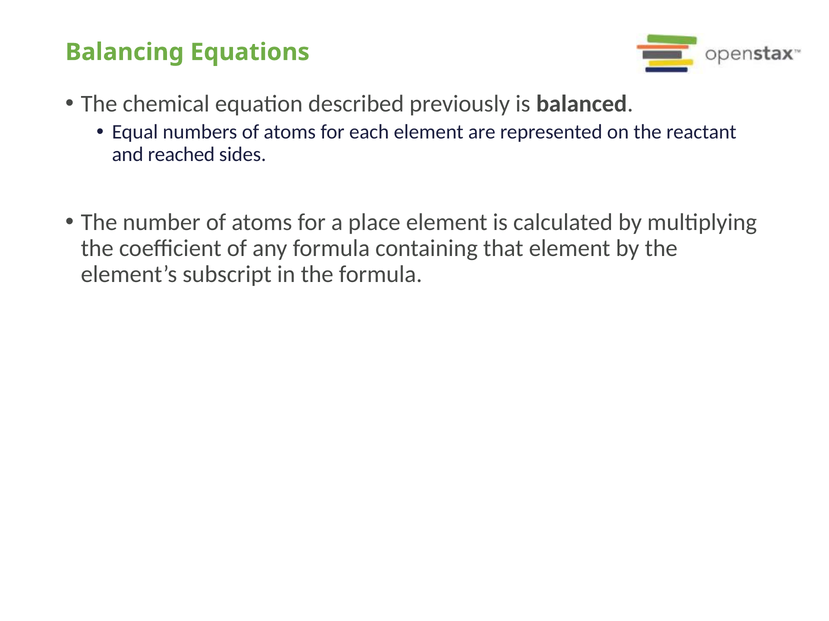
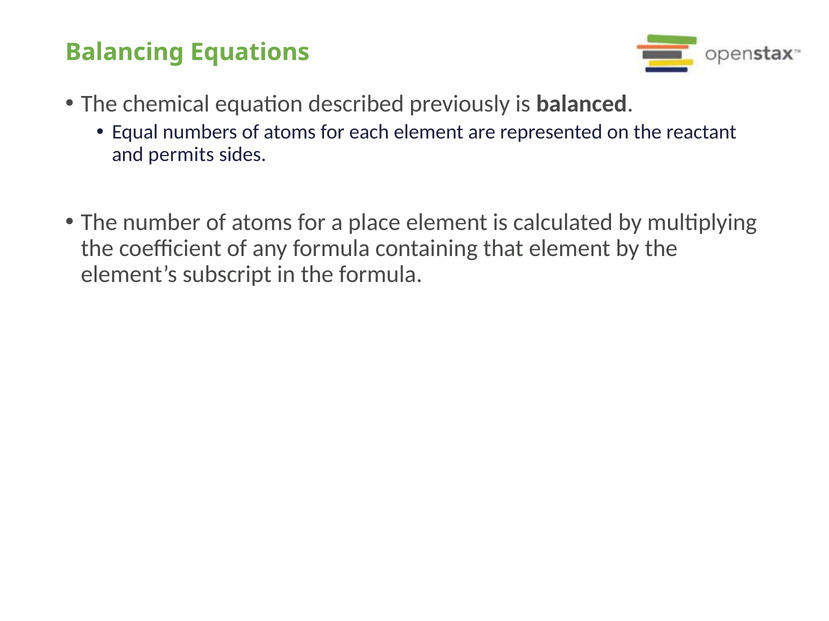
reached: reached -> permits
